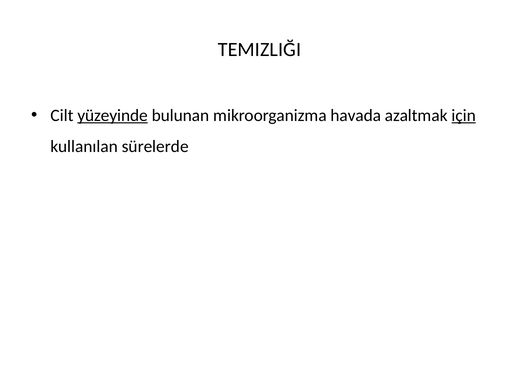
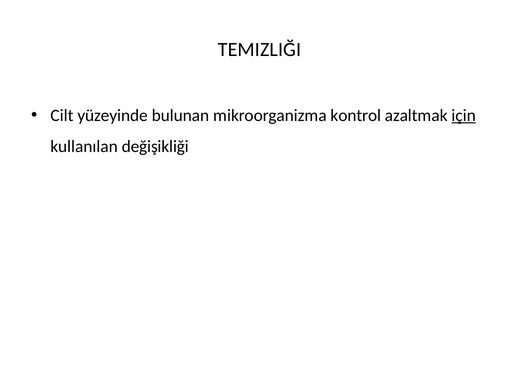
yüzeyinde underline: present -> none
havada: havada -> kontrol
sürelerde: sürelerde -> değişikliği
